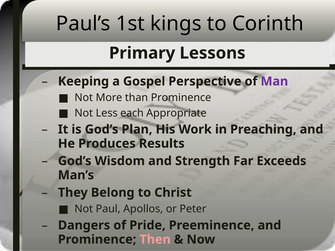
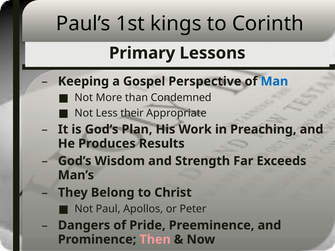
Man colour: purple -> blue
than Prominence: Prominence -> Condemned
each: each -> their
